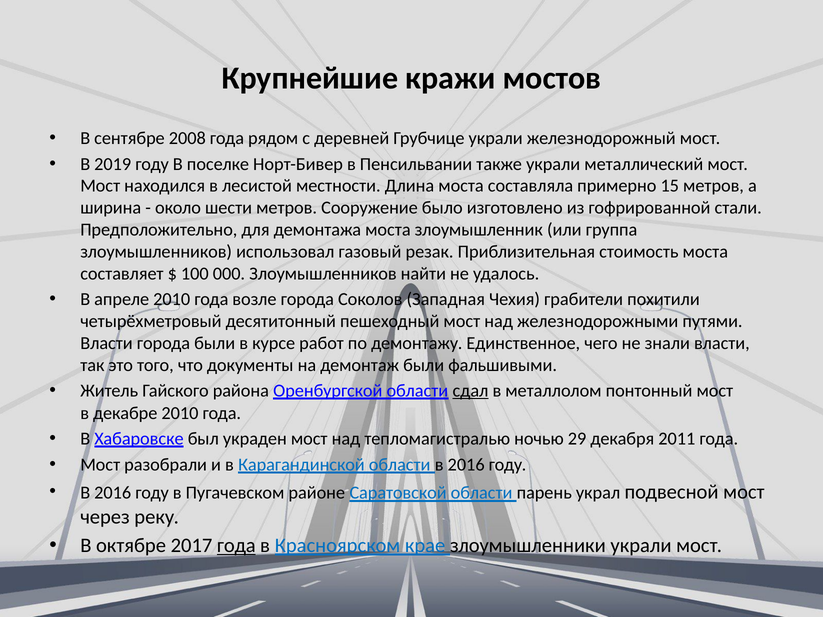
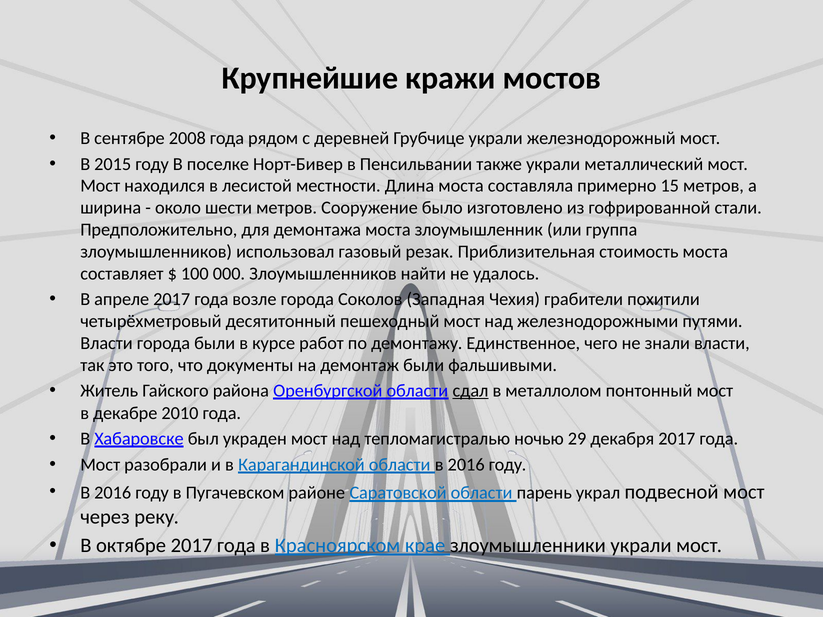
2019: 2019 -> 2015
апреле 2010: 2010 -> 2017
декабря 2011: 2011 -> 2017
года at (236, 546) underline: present -> none
